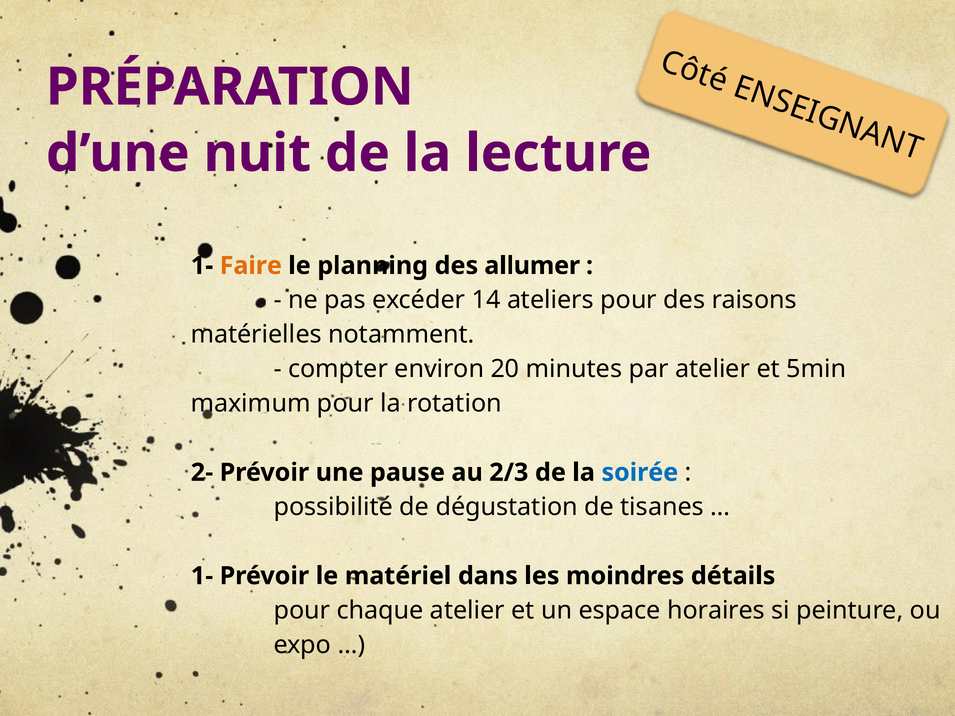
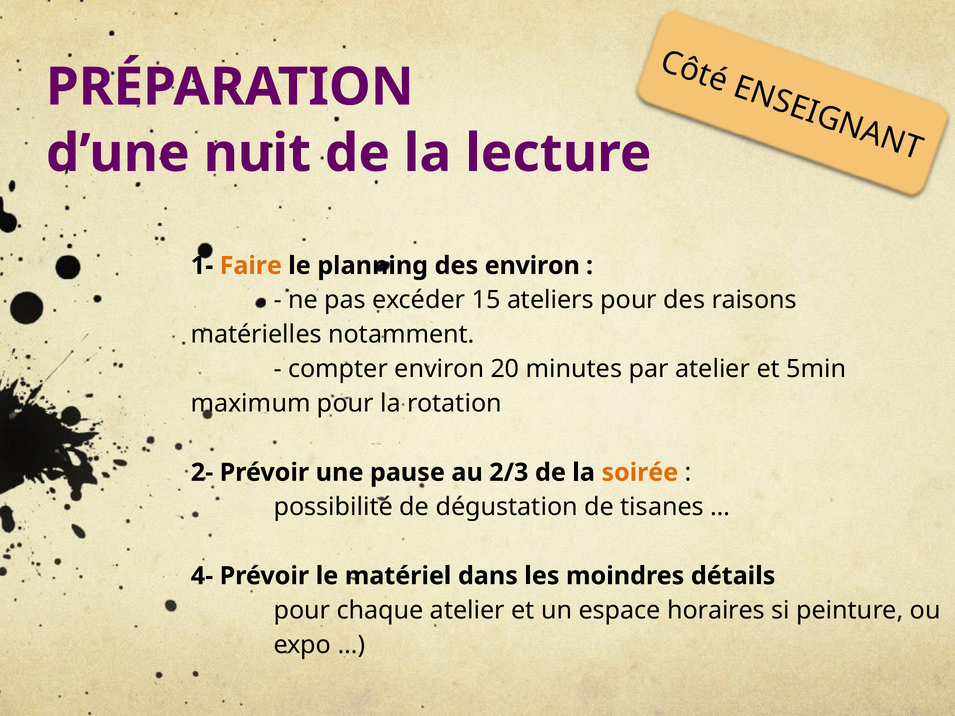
des allumer: allumer -> environ
14: 14 -> 15
soirée colour: blue -> orange
1- at (202, 576): 1- -> 4-
